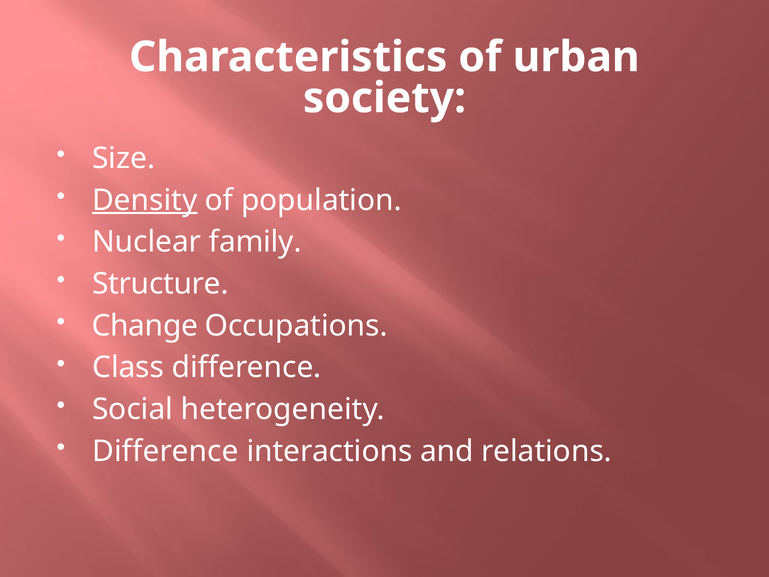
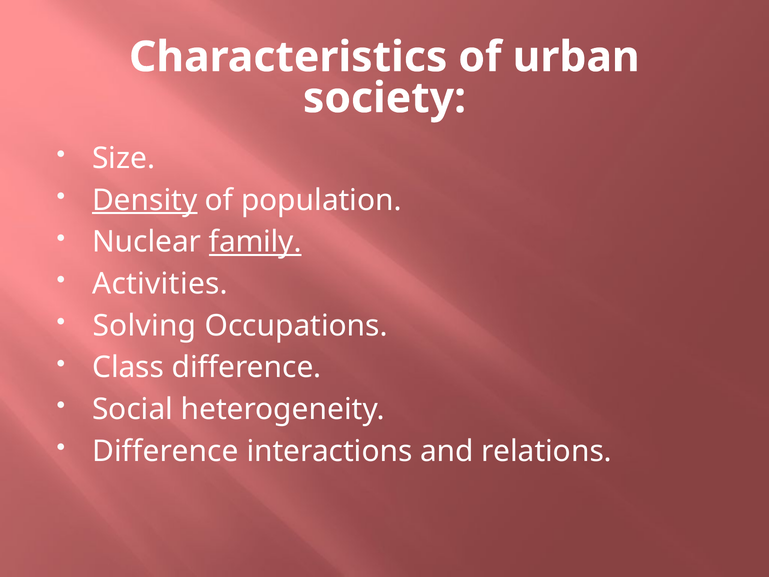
family underline: none -> present
Structure: Structure -> Activities
Change: Change -> Solving
